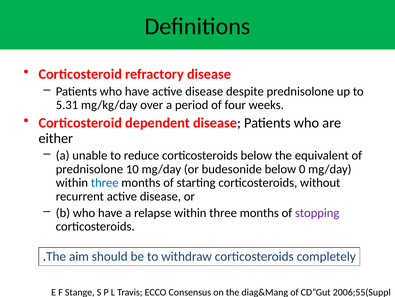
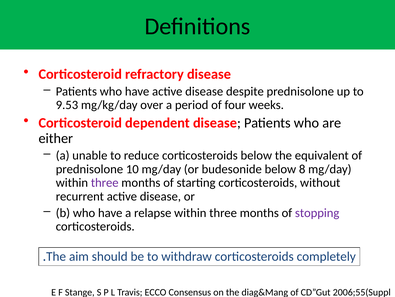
5.31: 5.31 -> 9.53
0: 0 -> 8
three at (105, 182) colour: blue -> purple
